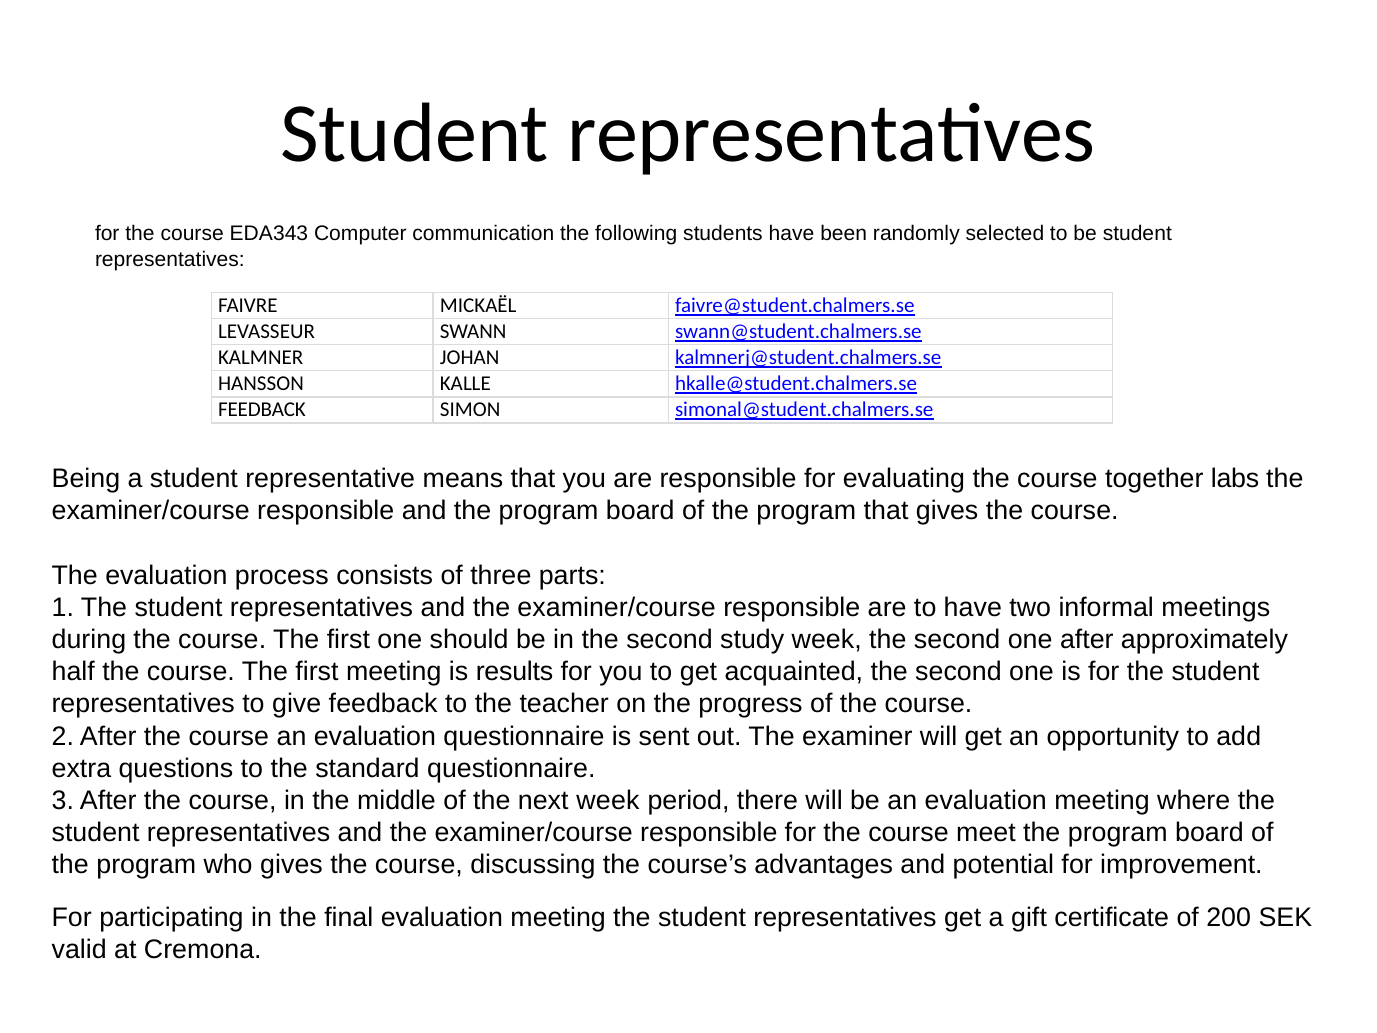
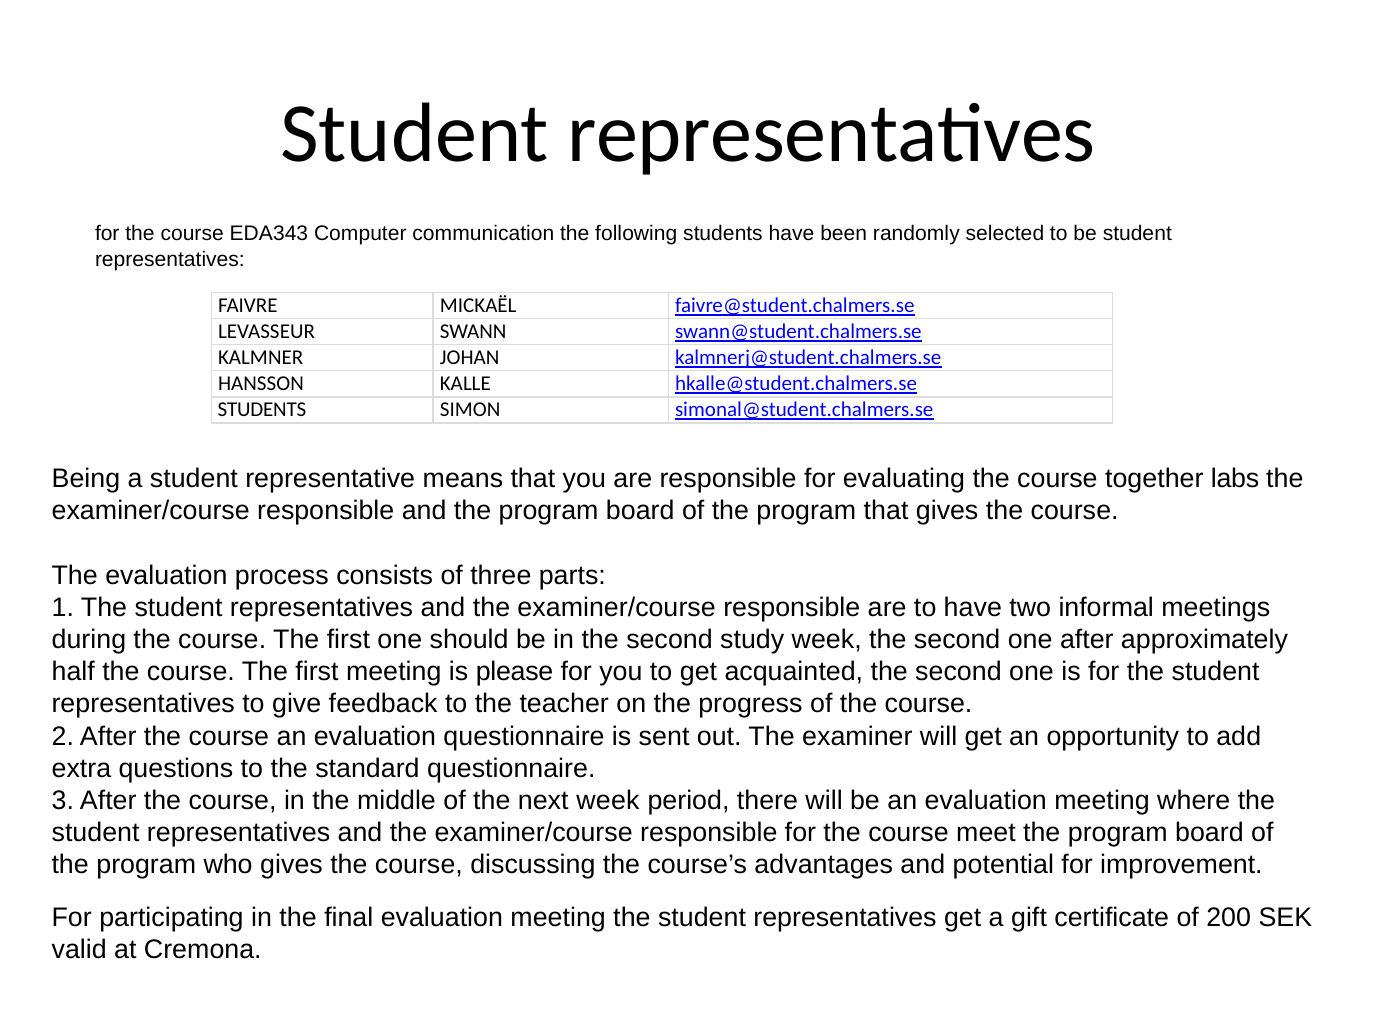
FEEDBACK at (262, 410): FEEDBACK -> STUDENTS
results: results -> please
